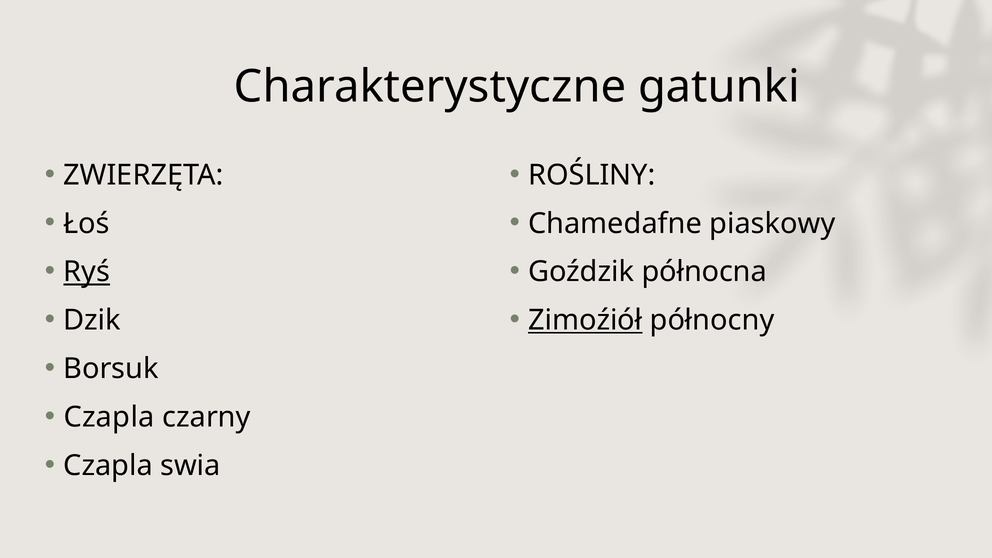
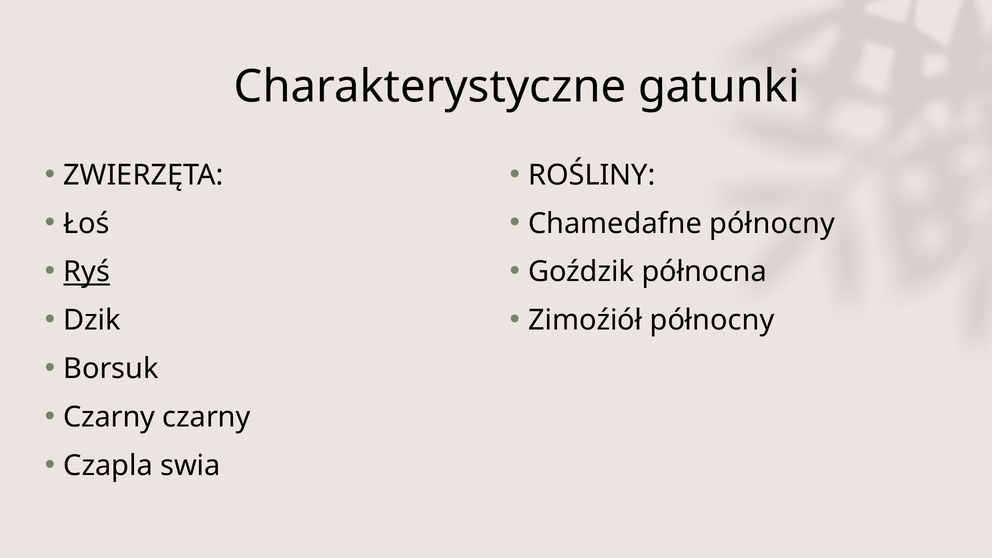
Chamedafne piaskowy: piaskowy -> północny
Zimoźiół underline: present -> none
Czapla at (109, 417): Czapla -> Czarny
